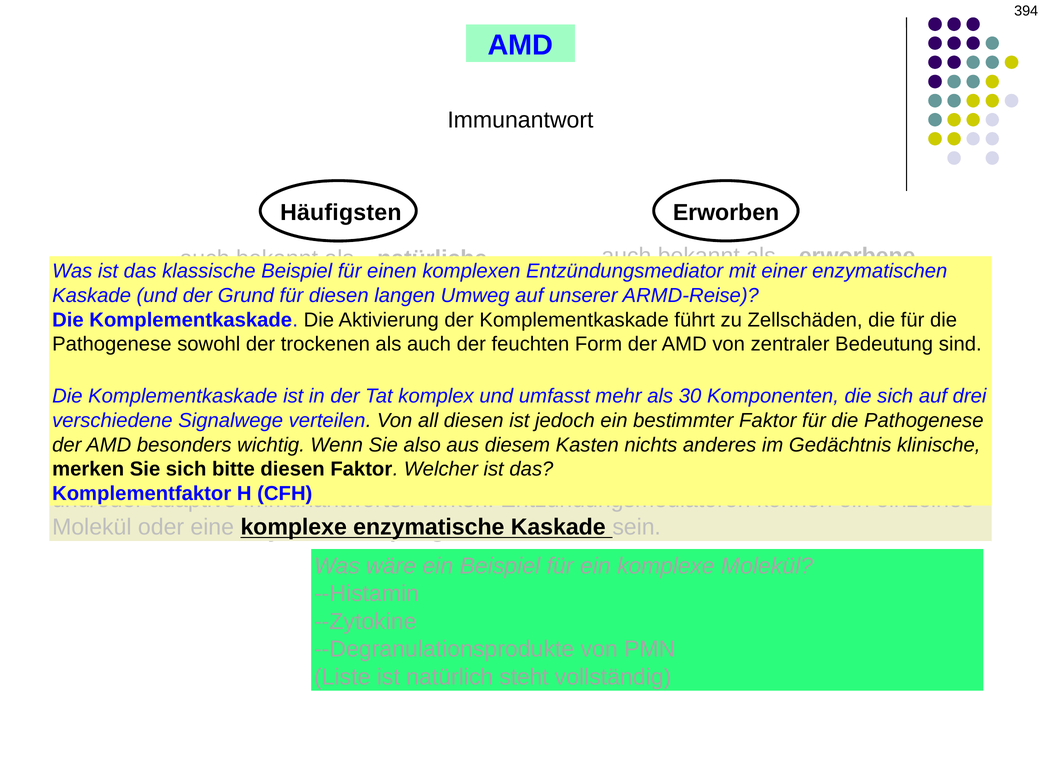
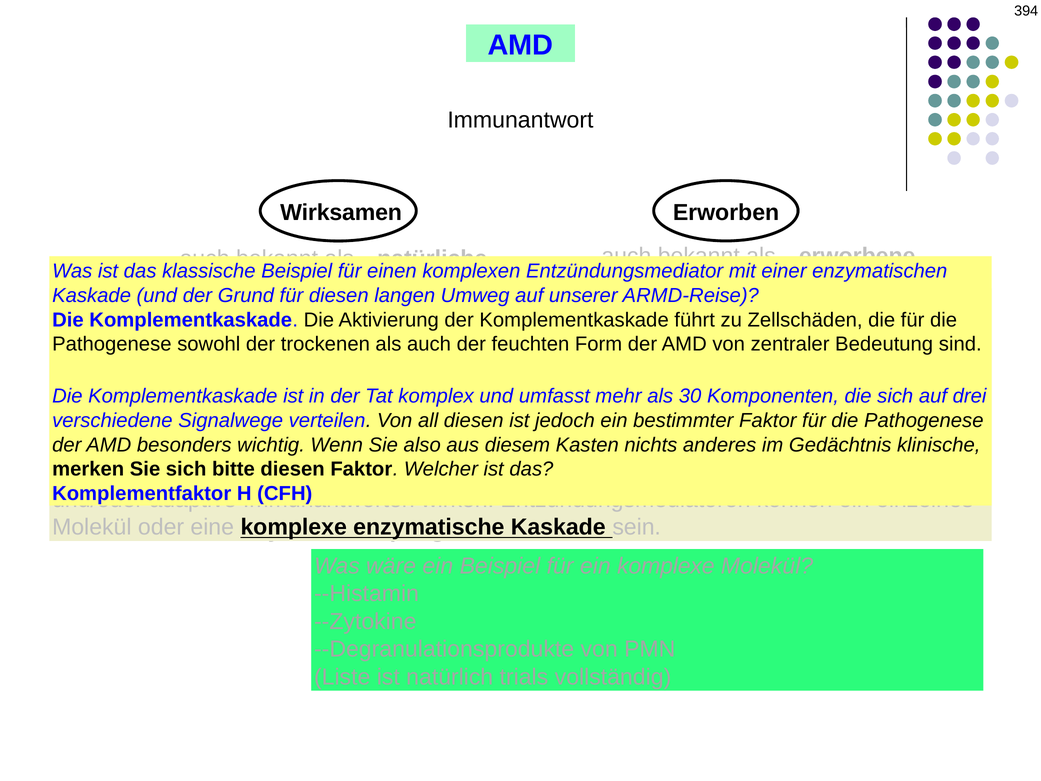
Häufigsten: Häufigsten -> Wirksamen
steht: steht -> trials
